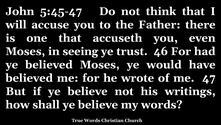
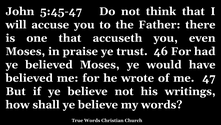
seeing: seeing -> praise
